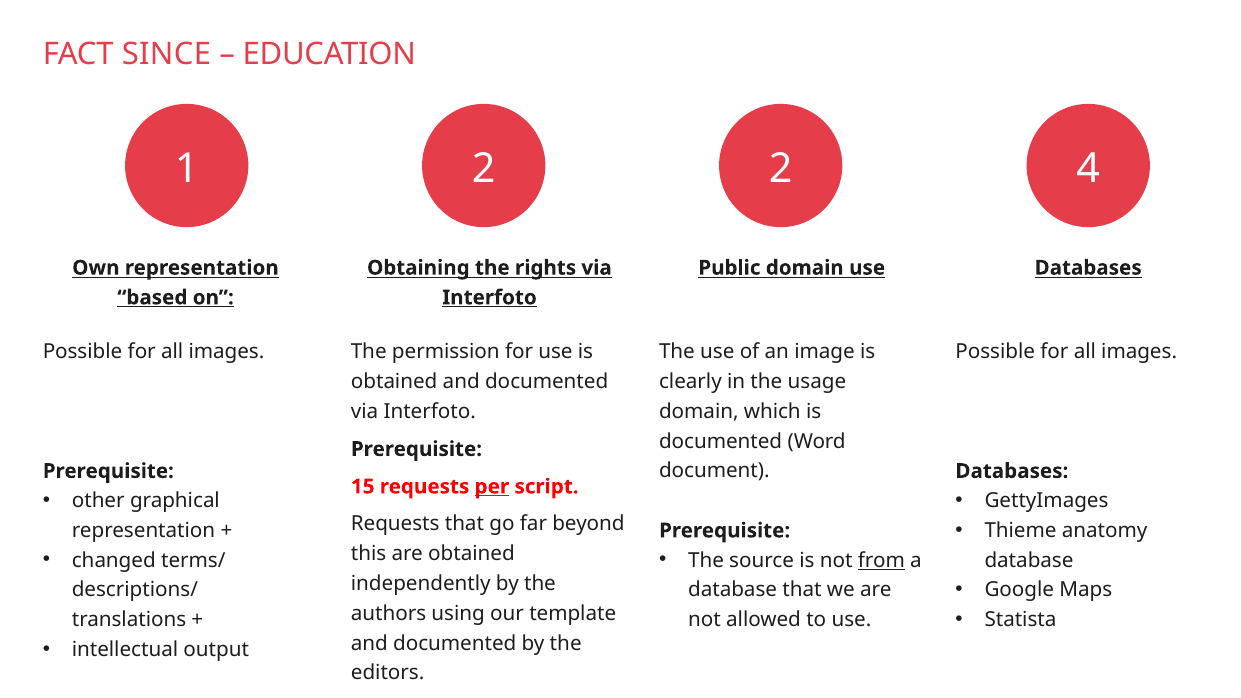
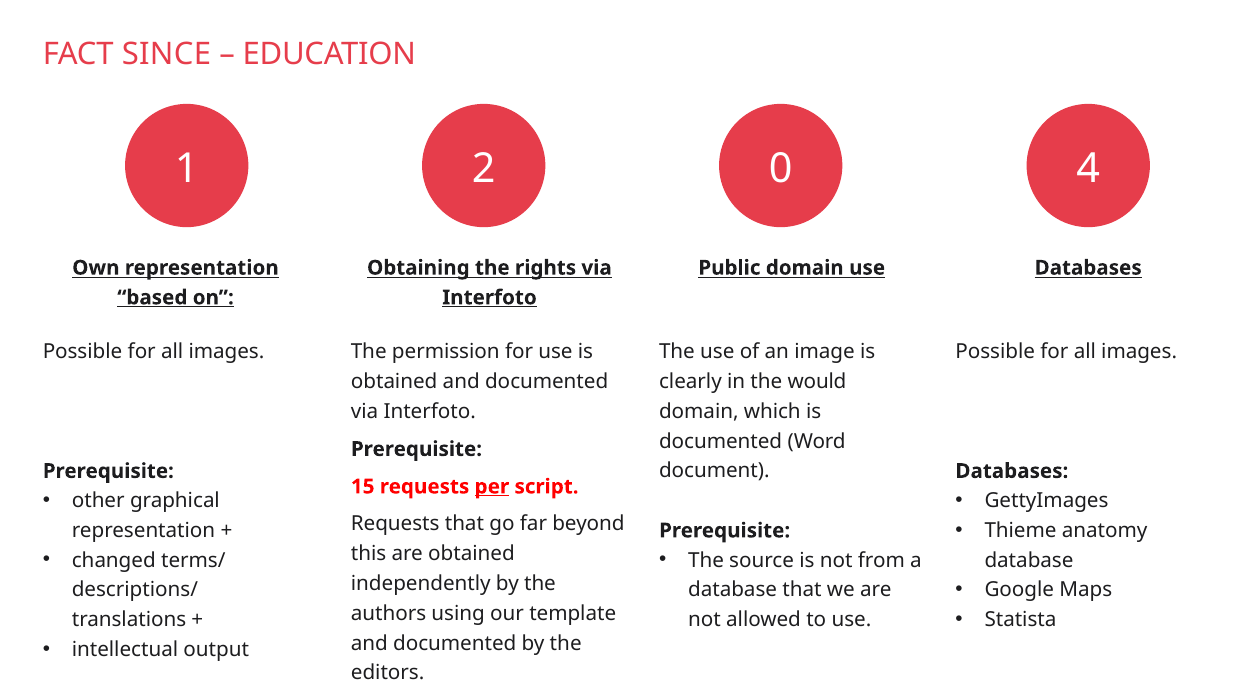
2 2: 2 -> 0
usage: usage -> would
from underline: present -> none
